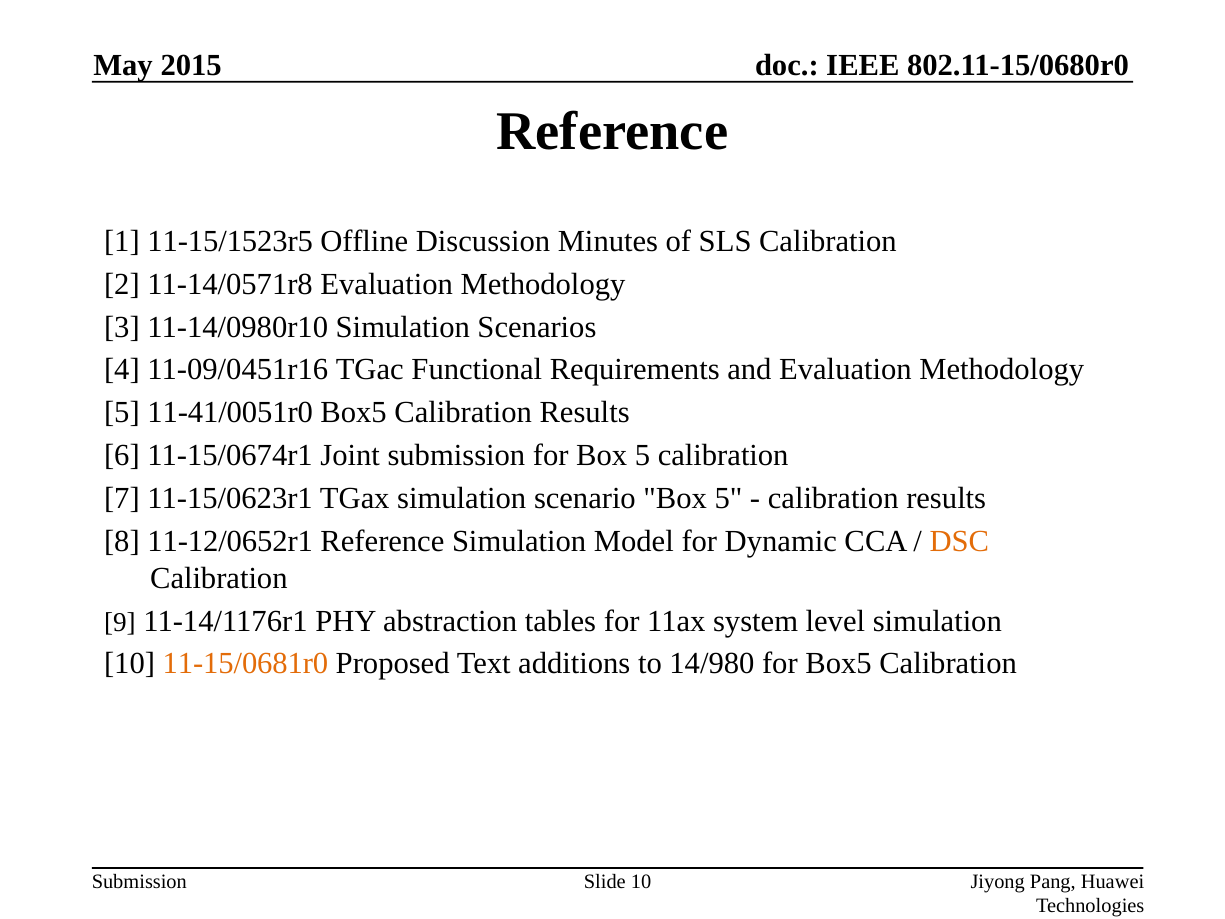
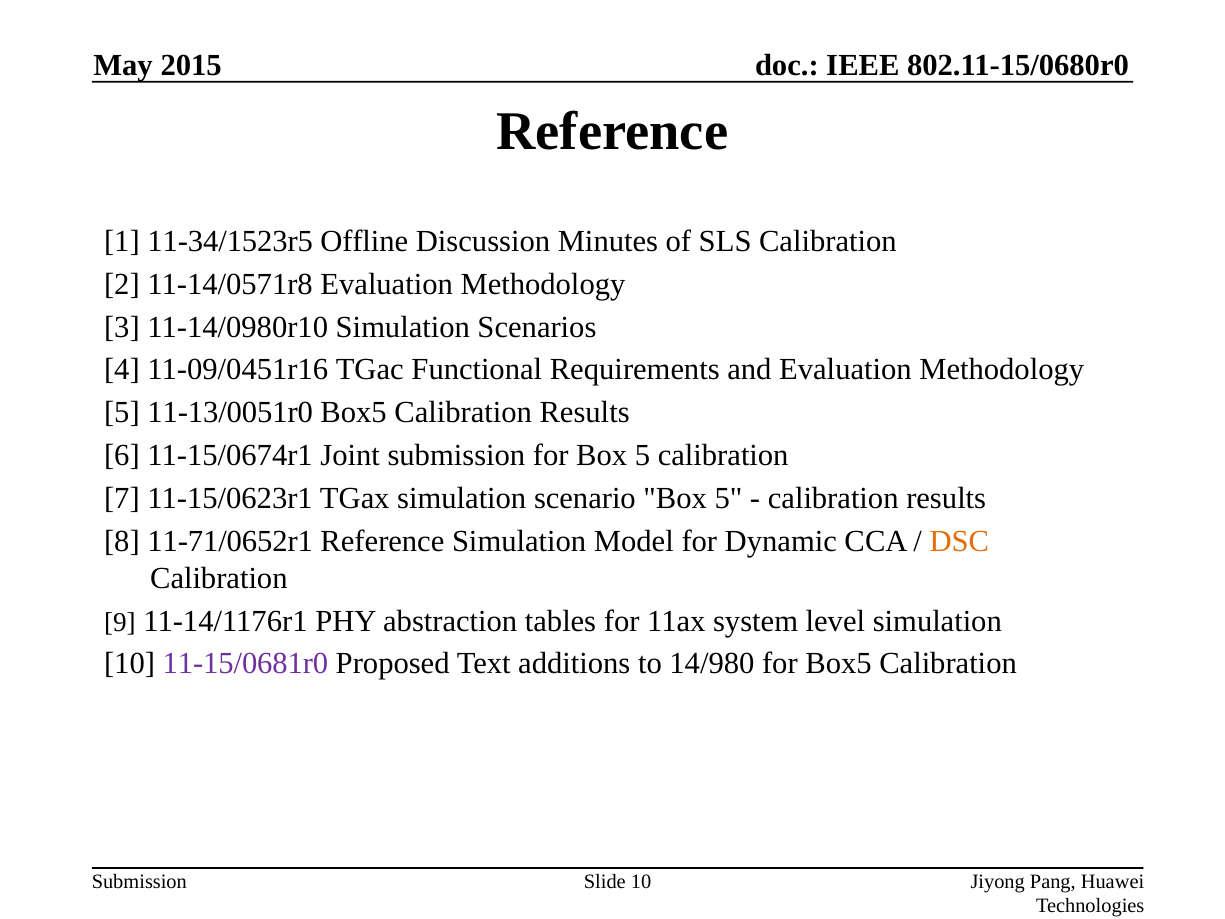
11-15/1523r5: 11-15/1523r5 -> 11-34/1523r5
11-41/0051r0: 11-41/0051r0 -> 11-13/0051r0
11-12/0652r1: 11-12/0652r1 -> 11-71/0652r1
11-15/0681r0 colour: orange -> purple
